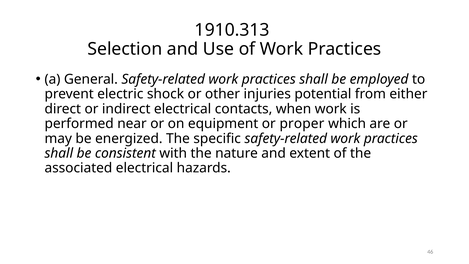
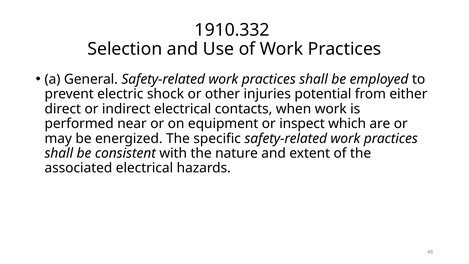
1910.313: 1910.313 -> 1910.332
proper: proper -> inspect
